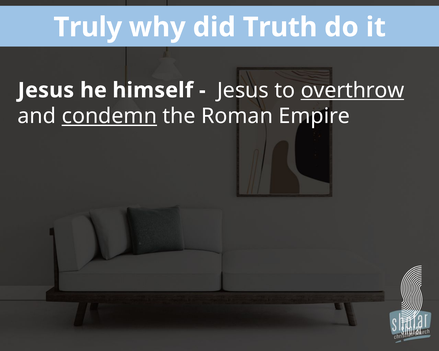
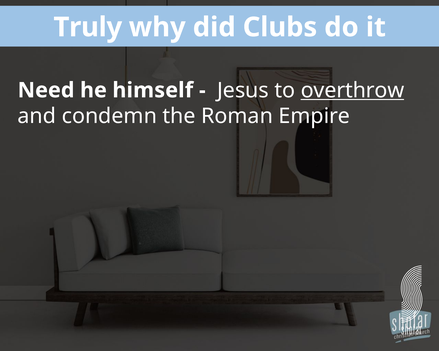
Truth: Truth -> Clubs
Jesus at (46, 90): Jesus -> Need
condemn underline: present -> none
